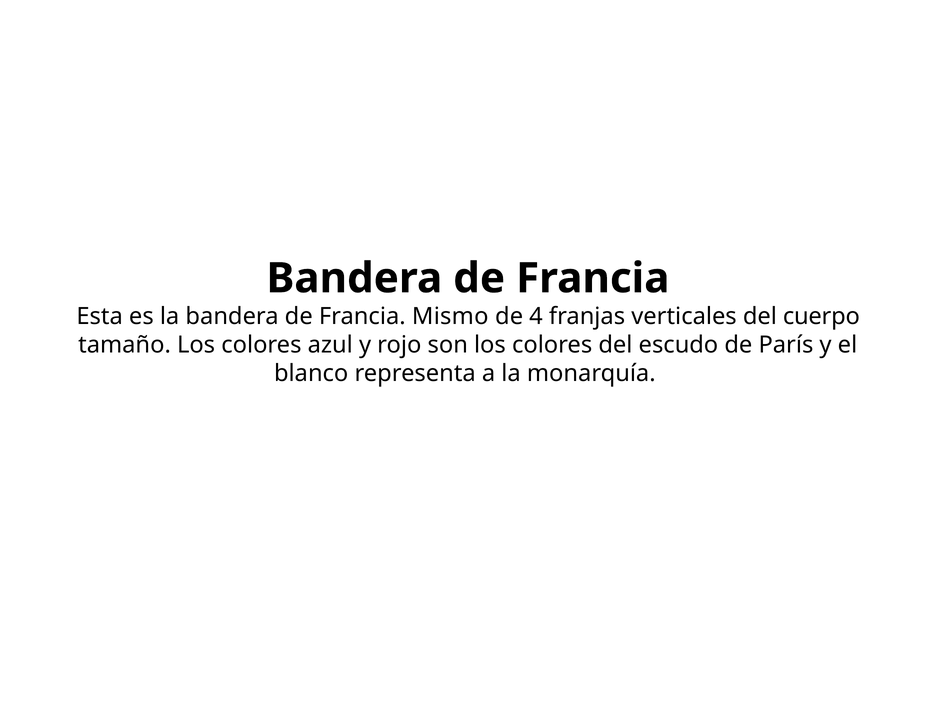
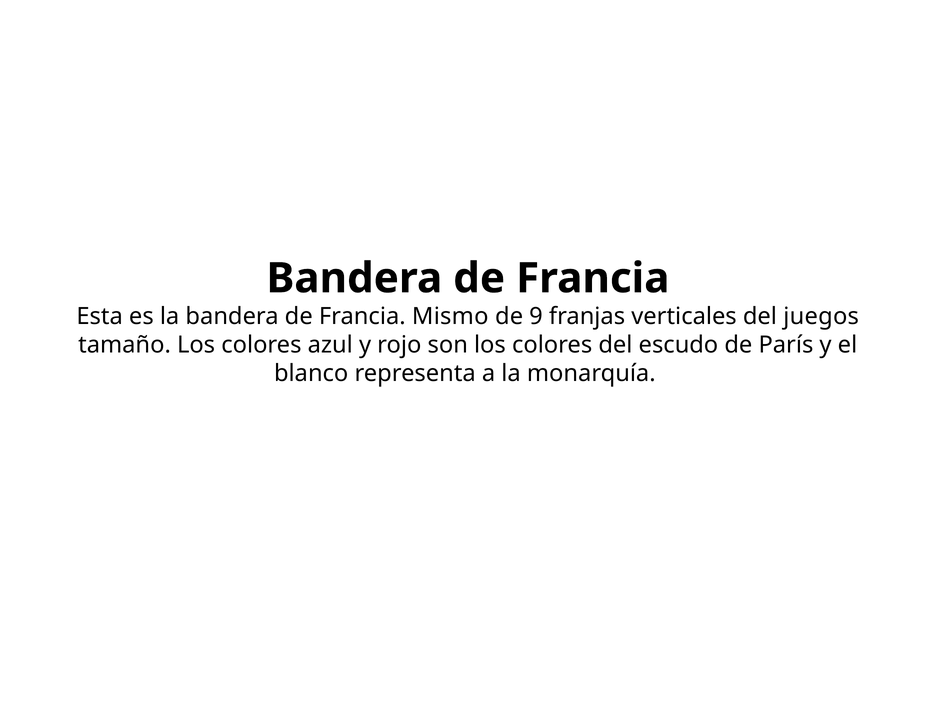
4: 4 -> 9
cuerpo: cuerpo -> juegos
